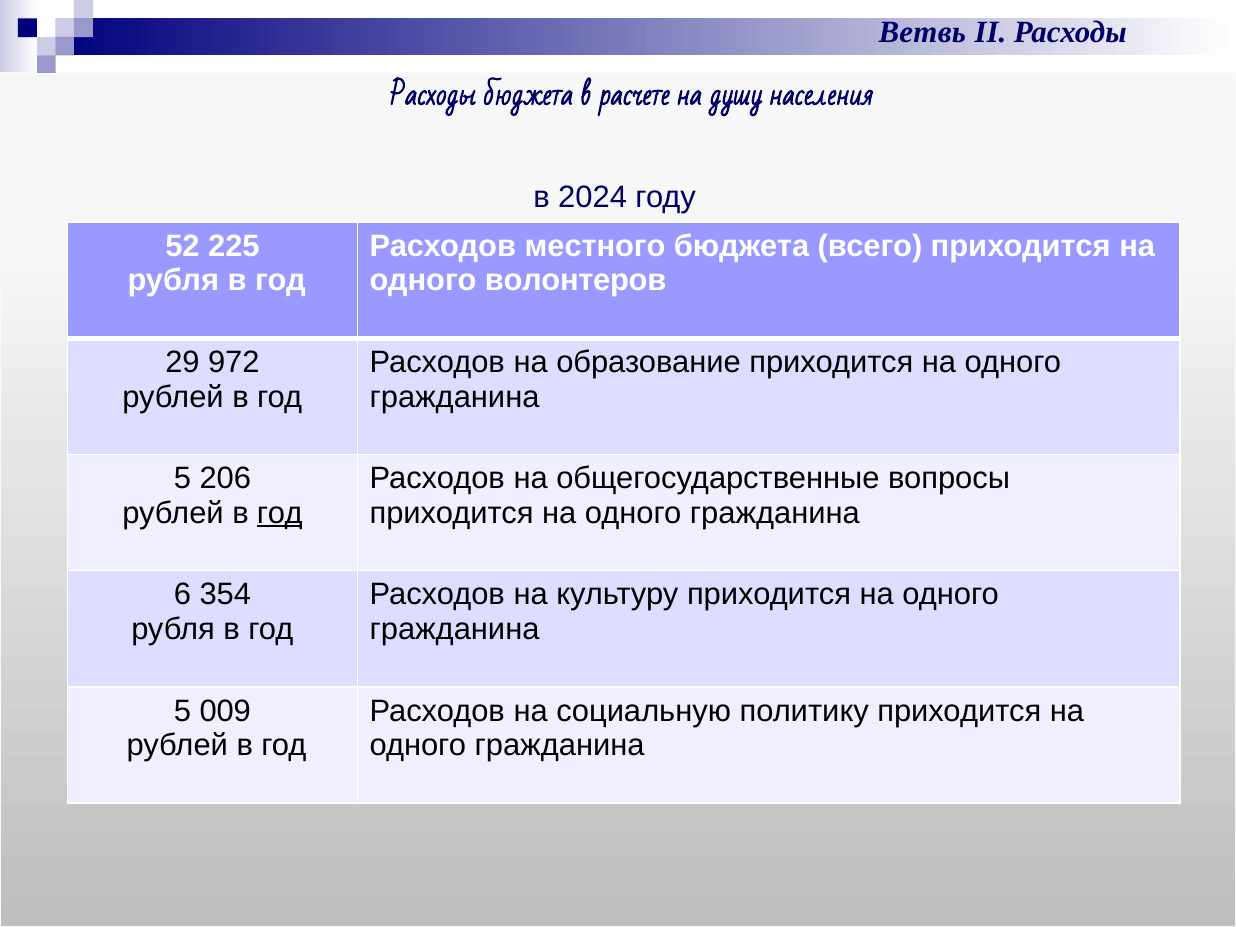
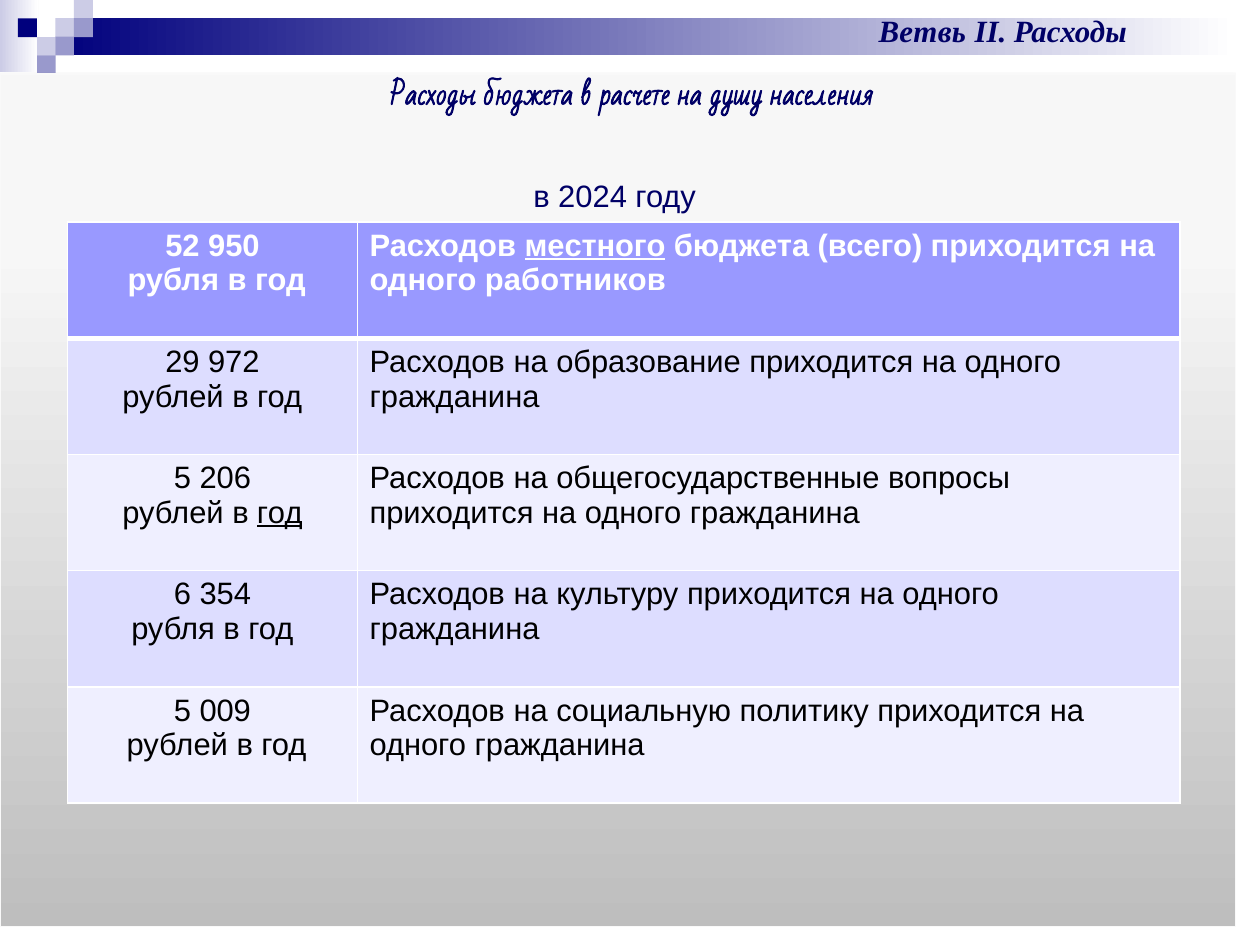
225: 225 -> 950
местного underline: none -> present
волонтеров: волонтеров -> работников
